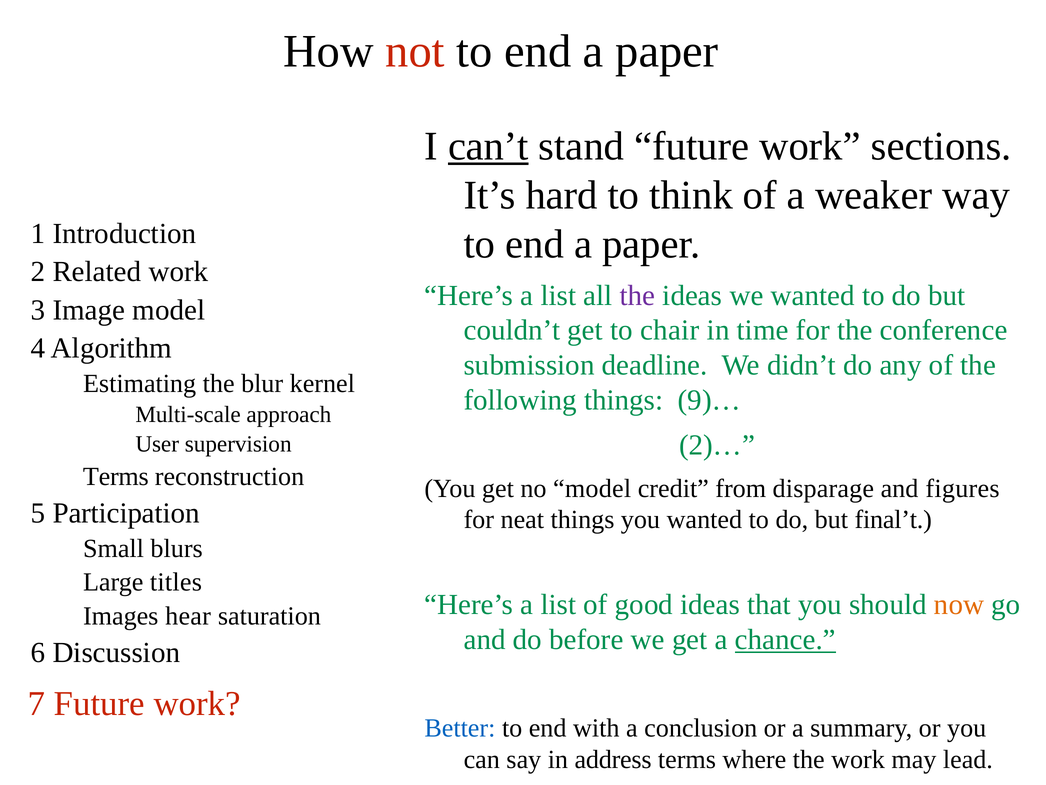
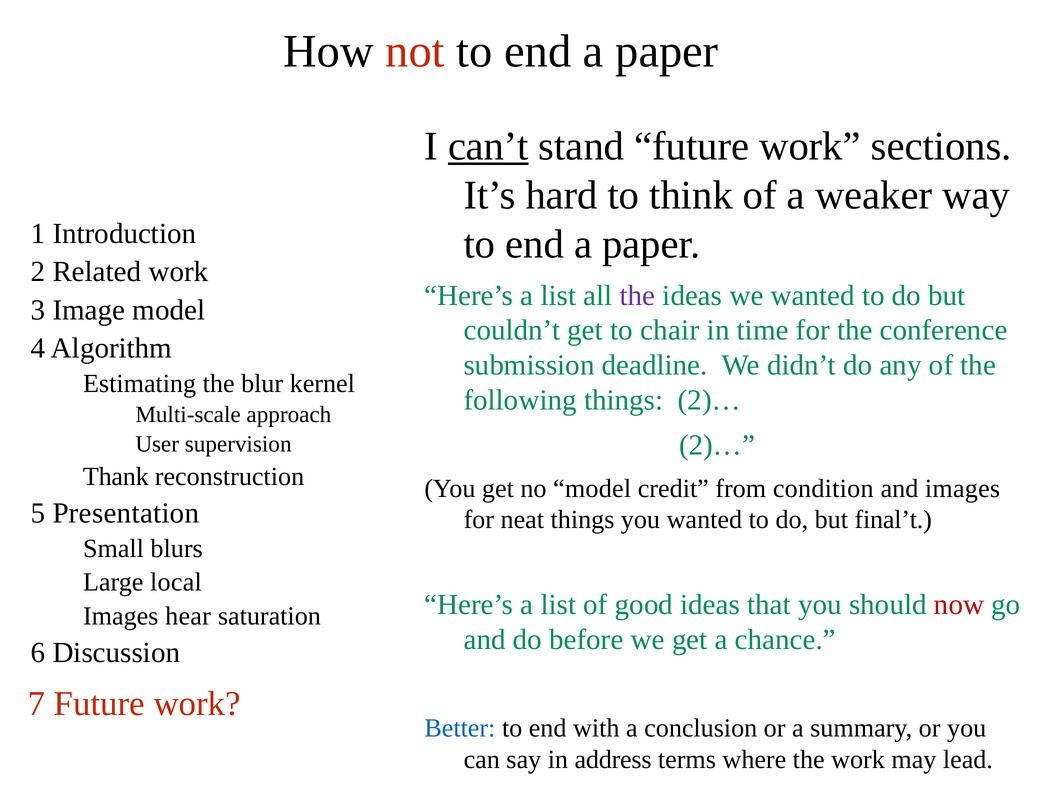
things 9)…: 9)… -> 2)…
Terms at (116, 476): Terms -> Thank
disparage: disparage -> condition
and figures: figures -> images
Participation: Participation -> Presentation
titles: titles -> local
now colour: orange -> red
chance underline: present -> none
